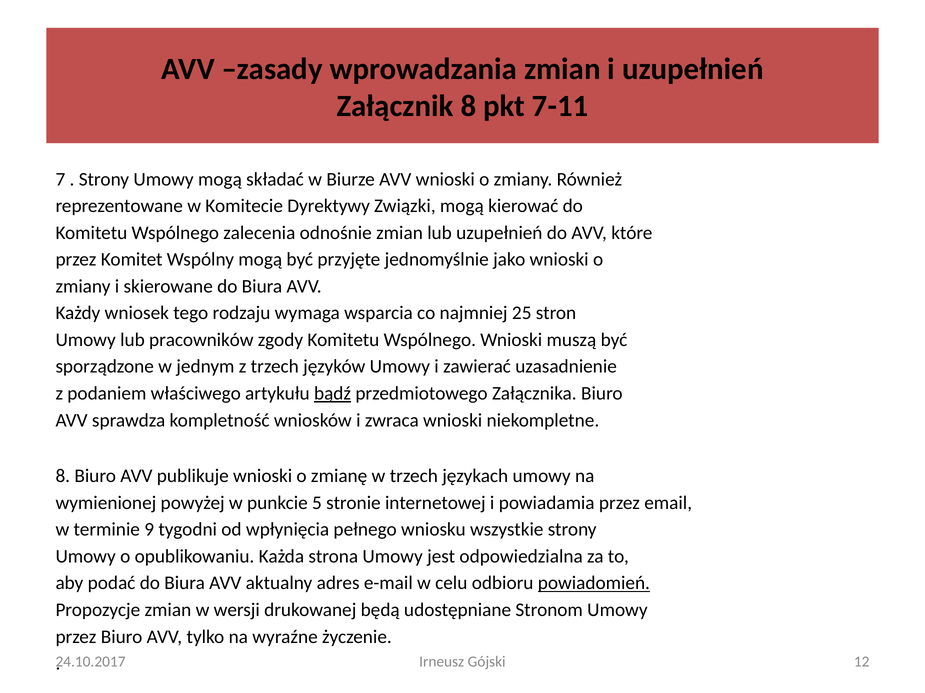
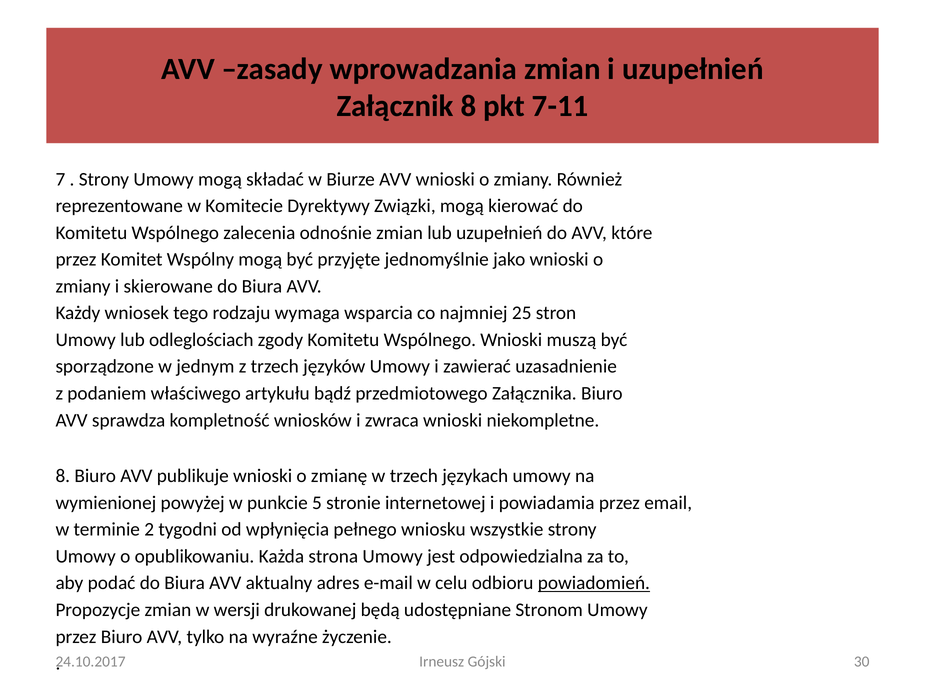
pracowników: pracowników -> odleglościach
bądź underline: present -> none
9: 9 -> 2
12: 12 -> 30
